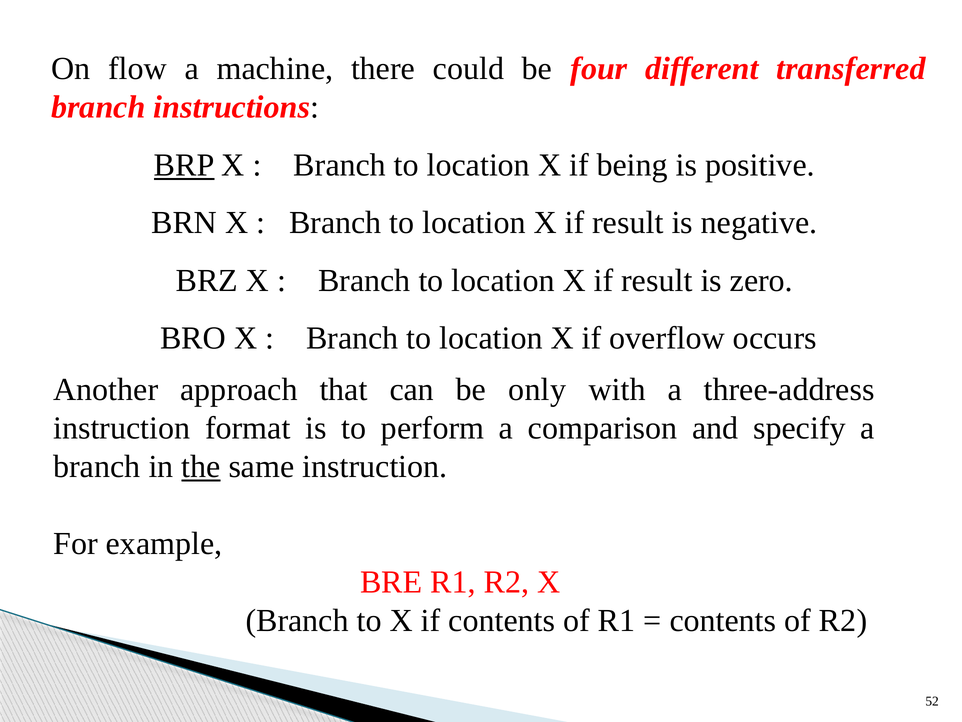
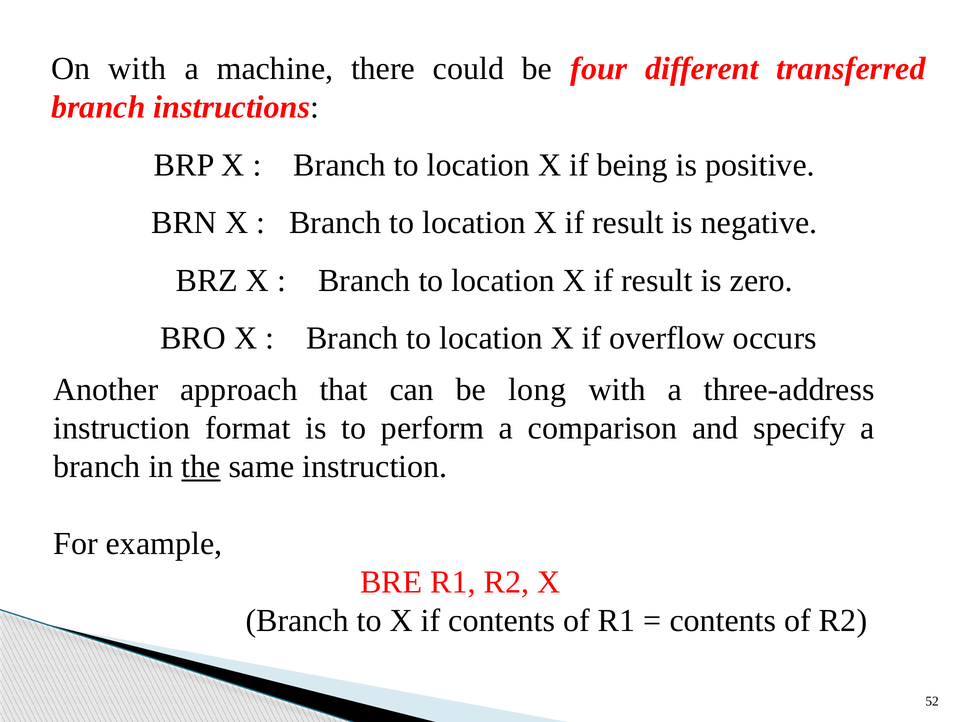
On flow: flow -> with
BRP underline: present -> none
only: only -> long
